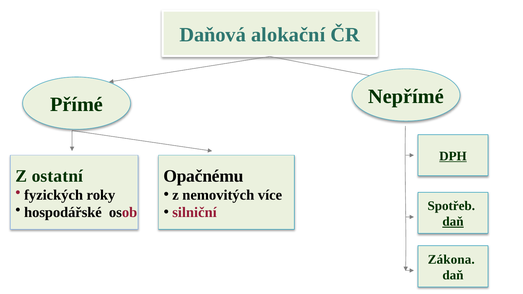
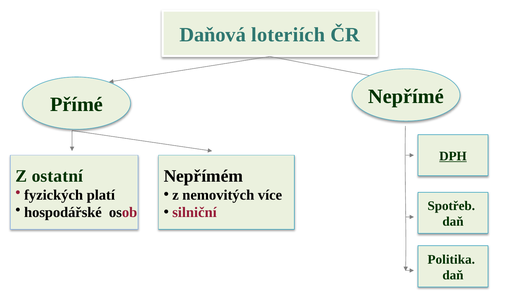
alokační: alokační -> loteriích
Opačnému: Opačnému -> Nepřímém
roky: roky -> platí
daň at (453, 222) underline: present -> none
Zákona: Zákona -> Politika
